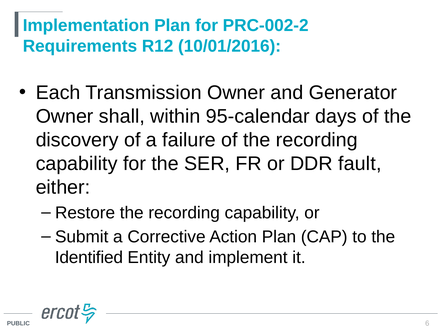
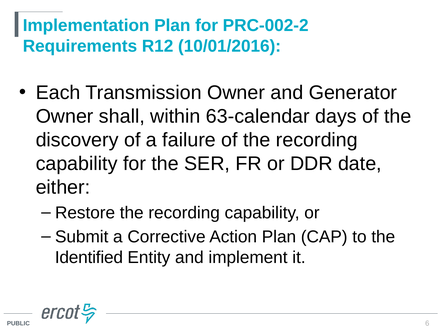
95-calendar: 95-calendar -> 63-calendar
fault: fault -> date
